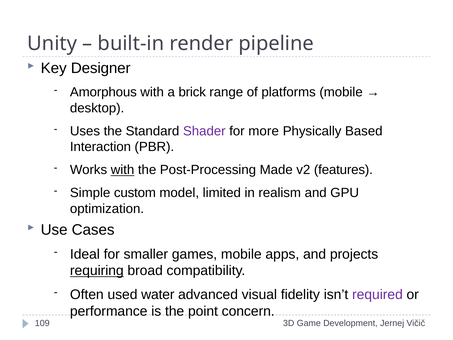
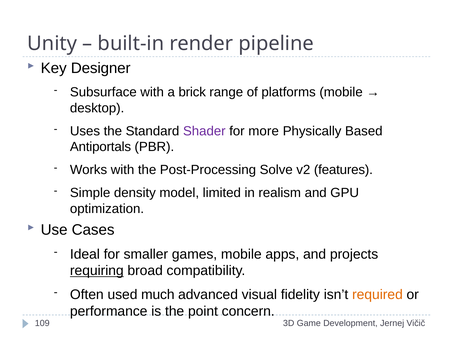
Amorphous: Amorphous -> Subsurface
Interaction: Interaction -> Antiportals
with at (123, 170) underline: present -> none
Made: Made -> Solve
custom: custom -> density
water: water -> much
required colour: purple -> orange
